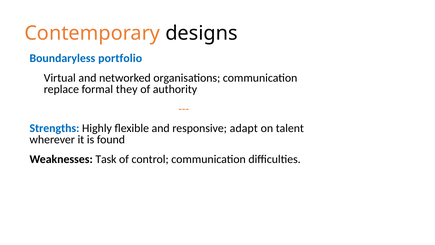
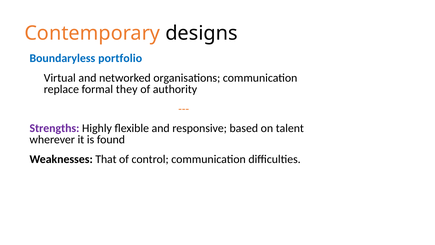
Strengths colour: blue -> purple
adapt: adapt -> based
Task: Task -> That
